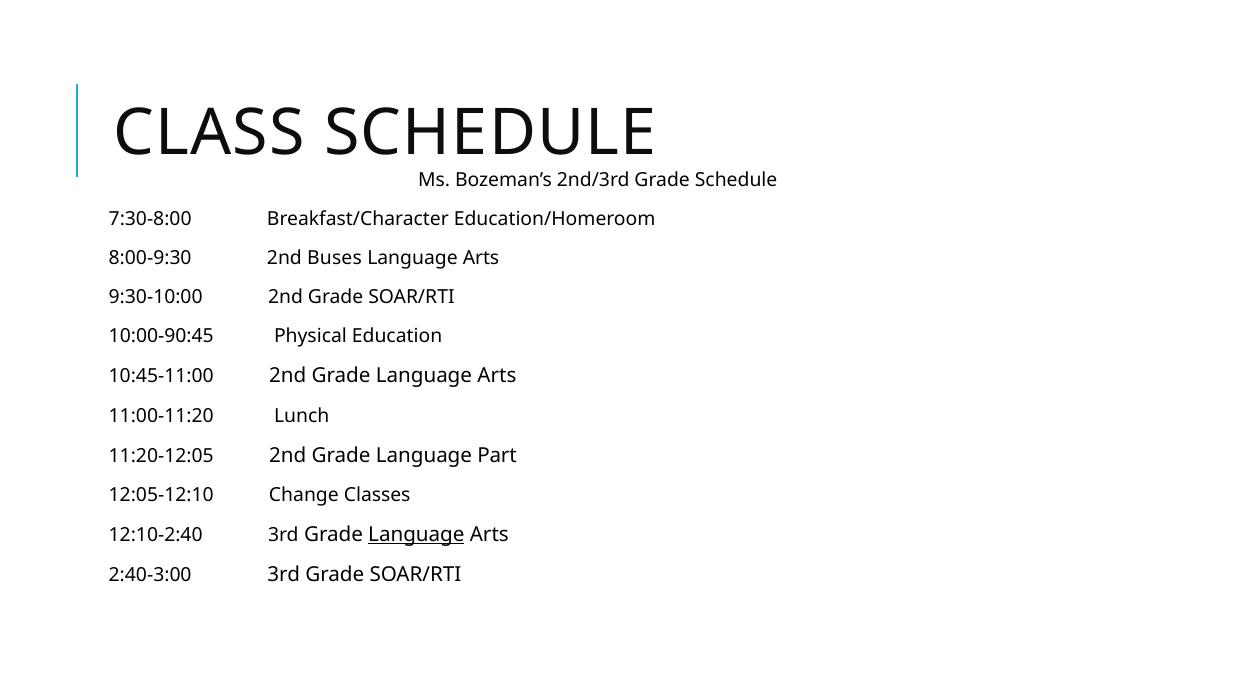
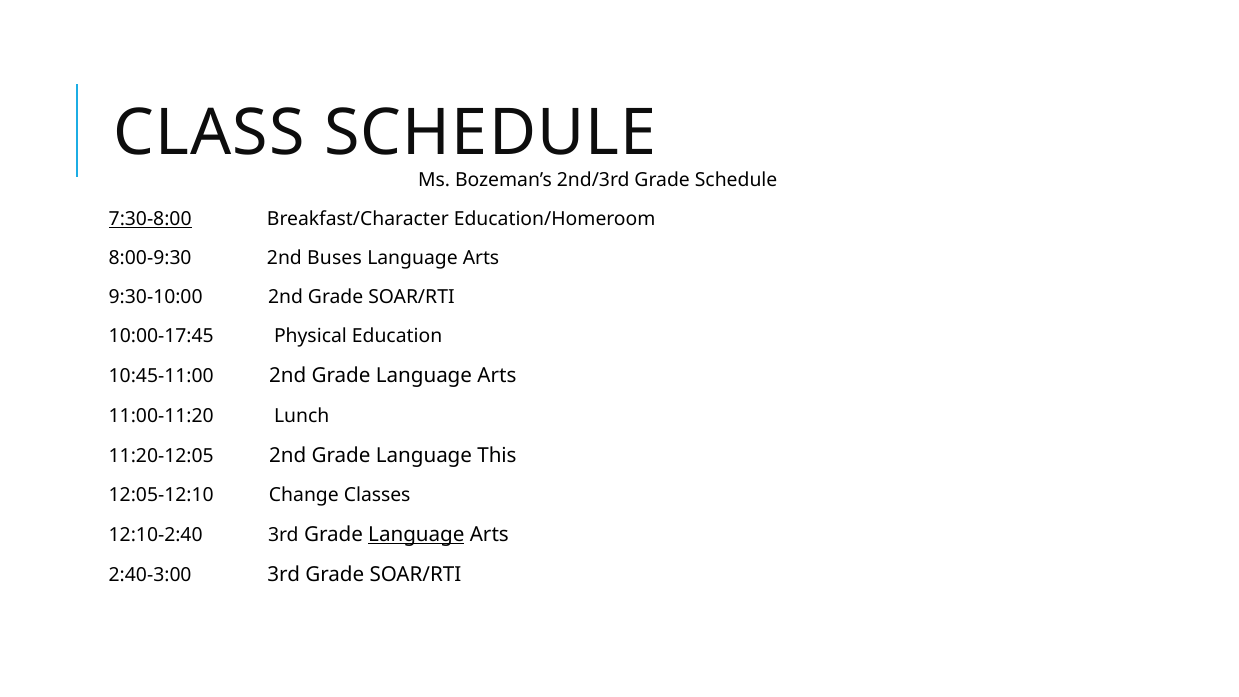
7:30-8:00 underline: none -> present
10:00-90:45: 10:00-90:45 -> 10:00-17:45
Part: Part -> This
